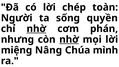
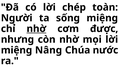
sống quyền: quyền -> miệng
phán: phán -> được
nhờ at (69, 39) underline: present -> none
mình: mình -> nước
